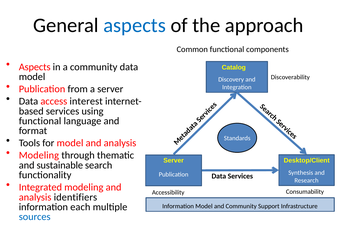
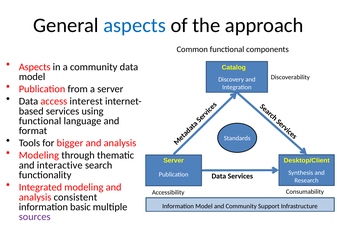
for model: model -> bigger
sustainable: sustainable -> interactive
identifiers: identifiers -> consistent
each: each -> basic
sources colour: blue -> purple
